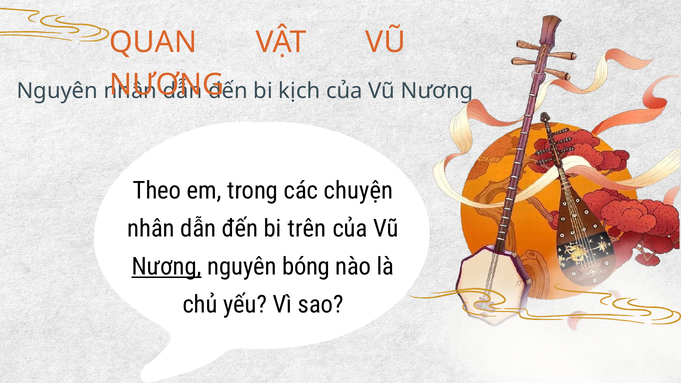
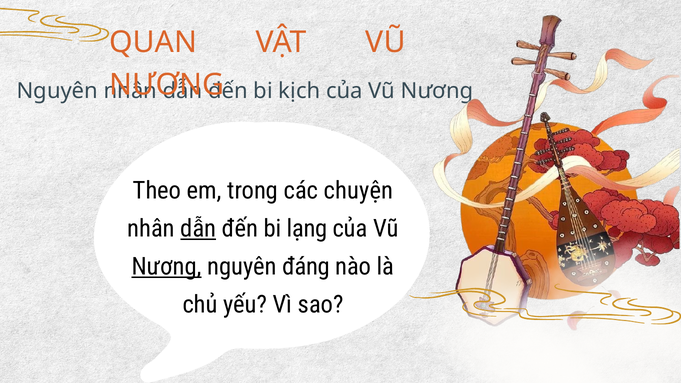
dẫn at (198, 229) underline: none -> present
trên: trên -> lạng
bóng: bóng -> đáng
